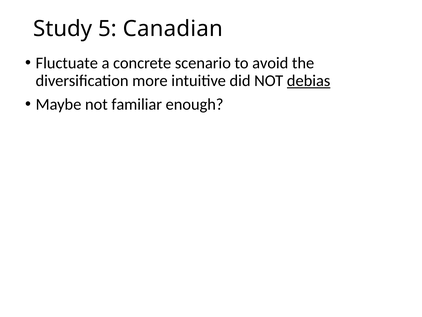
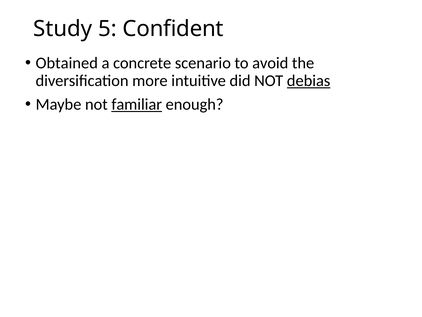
Canadian: Canadian -> Confident
Fluctuate: Fluctuate -> Obtained
familiar underline: none -> present
